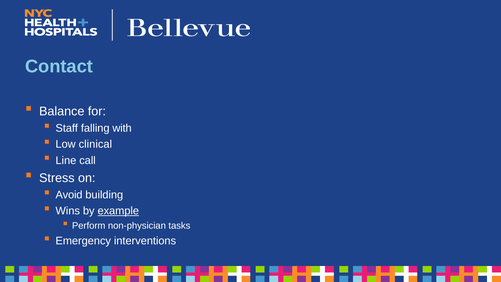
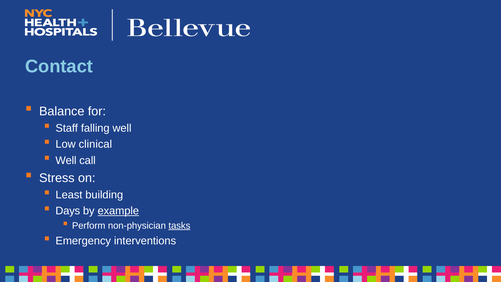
falling with: with -> well
Line at (66, 160): Line -> Well
Avoid: Avoid -> Least
Wins: Wins -> Days
tasks underline: none -> present
